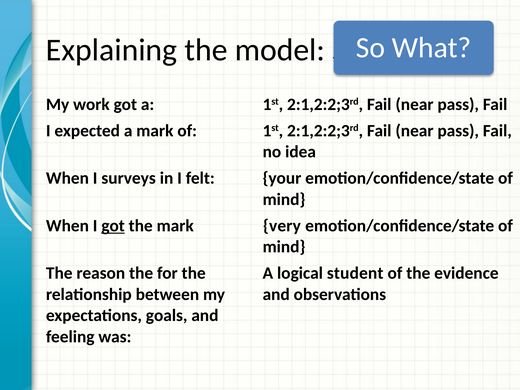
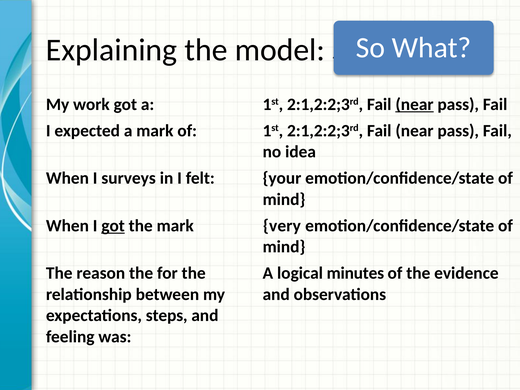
near at (414, 104) underline: none -> present
student: student -> minutes
goals: goals -> steps
